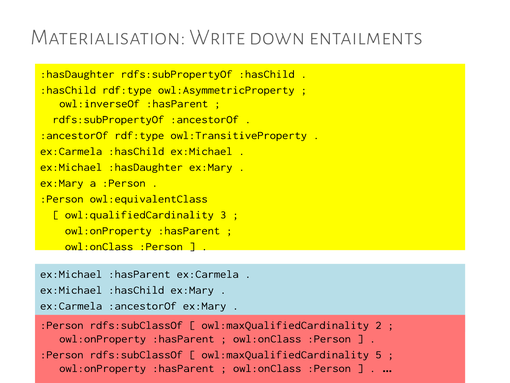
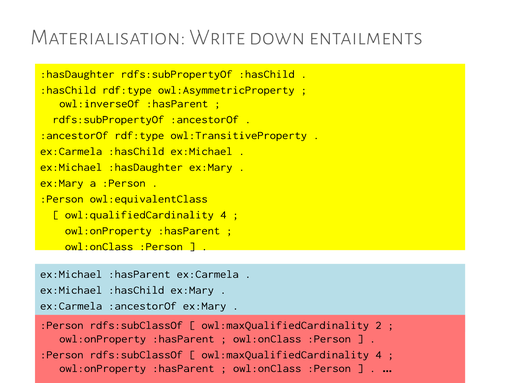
owl:qualifiedCardinality 3: 3 -> 4
owl:maxQualifiedCardinality 5: 5 -> 4
